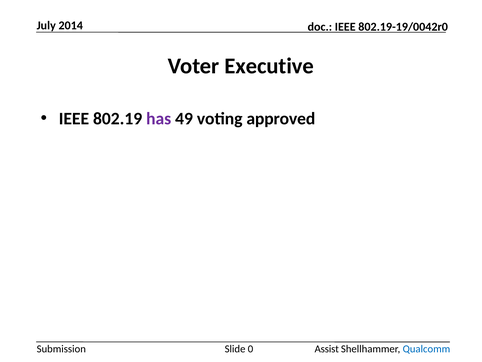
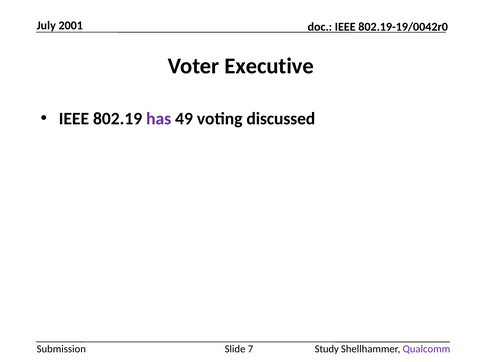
2014: 2014 -> 2001
approved: approved -> discussed
0: 0 -> 7
Assist: Assist -> Study
Qualcomm colour: blue -> purple
